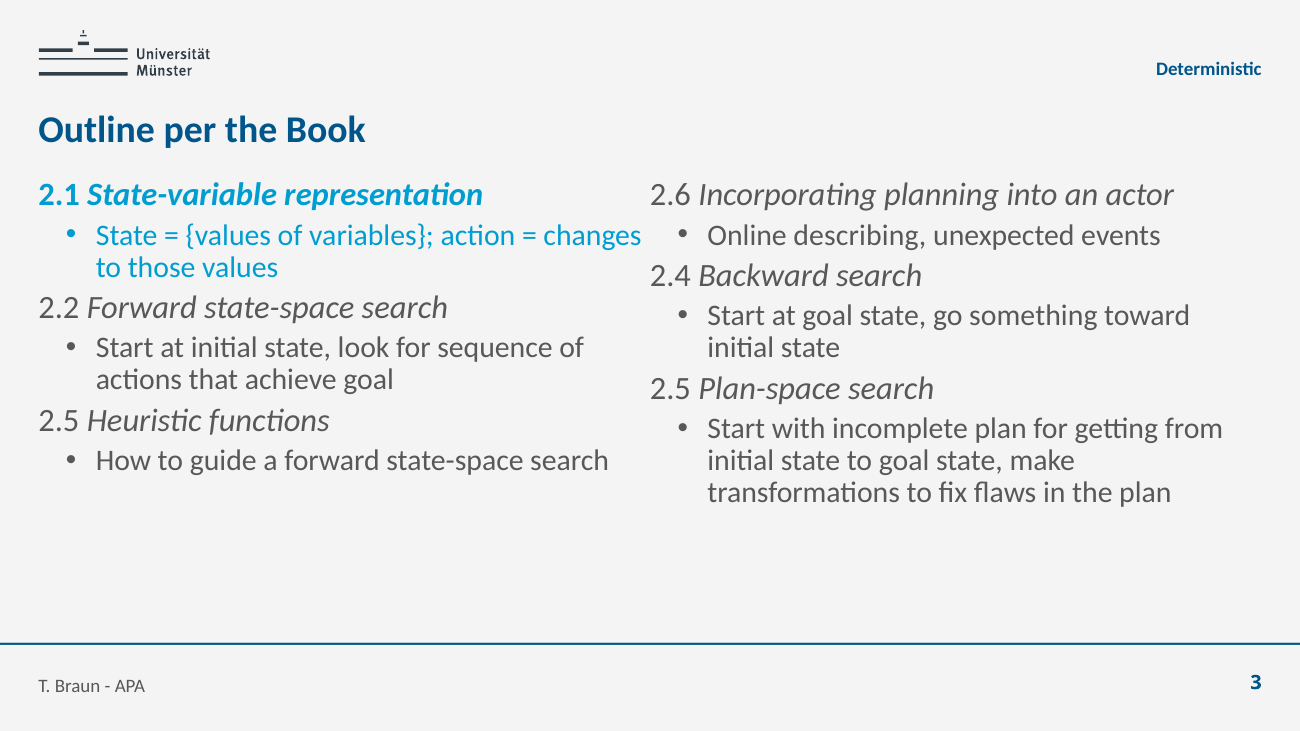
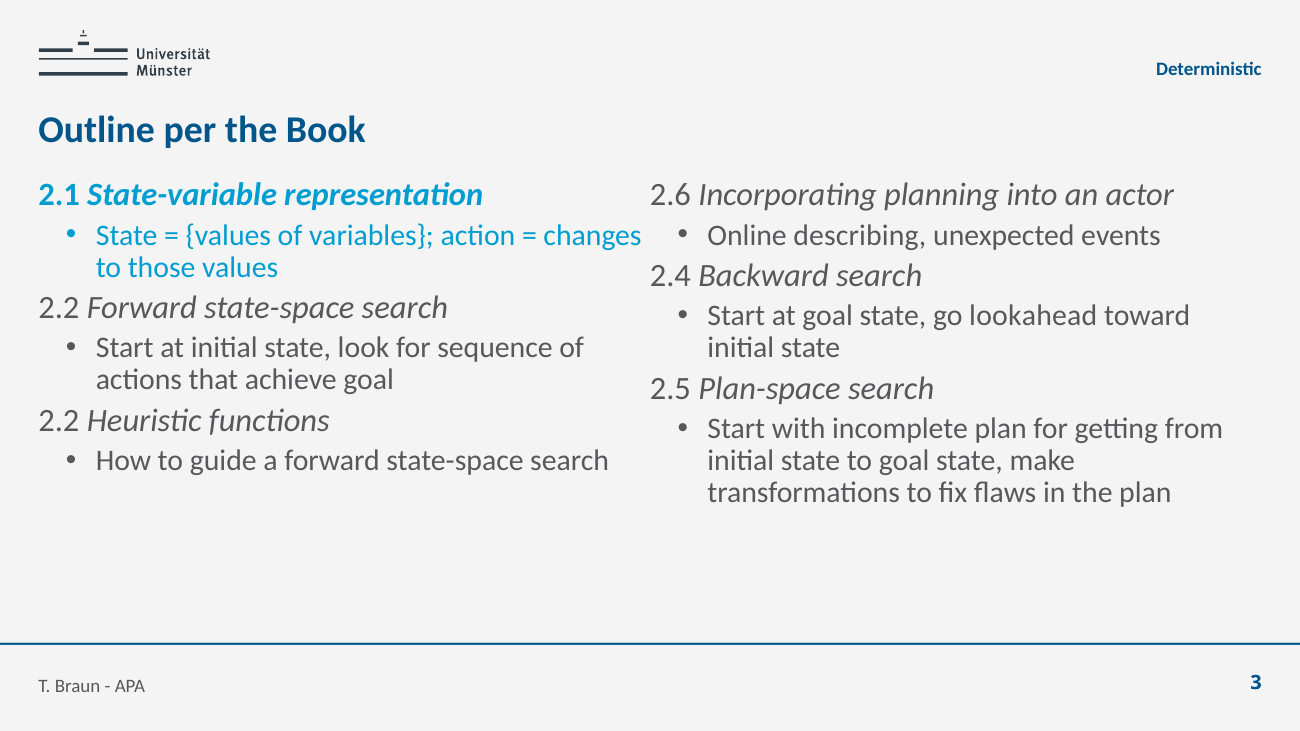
something: something -> lookahead
2.5 at (59, 421): 2.5 -> 2.2
